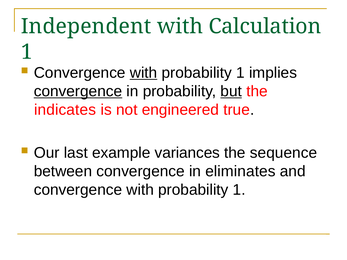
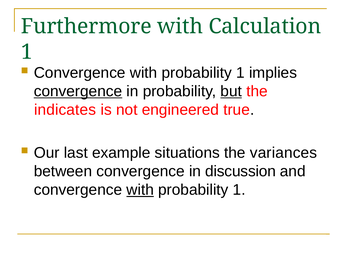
Independent: Independent -> Furthermore
with at (144, 73) underline: present -> none
variances: variances -> situations
sequence: sequence -> variances
eliminates: eliminates -> discussion
with at (140, 190) underline: none -> present
